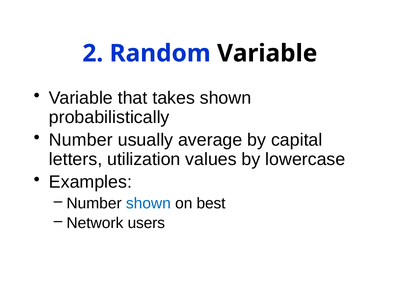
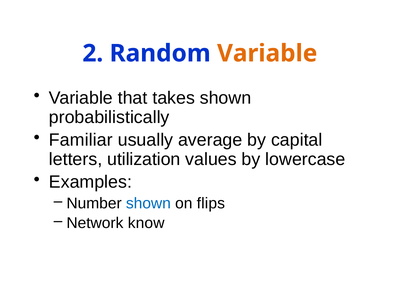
Variable at (267, 53) colour: black -> orange
Number at (81, 140): Number -> Familiar
best: best -> flips
users: users -> know
